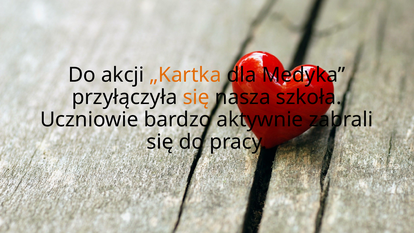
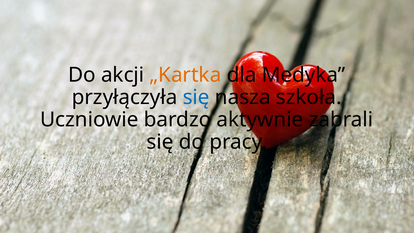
się at (196, 97) colour: orange -> blue
